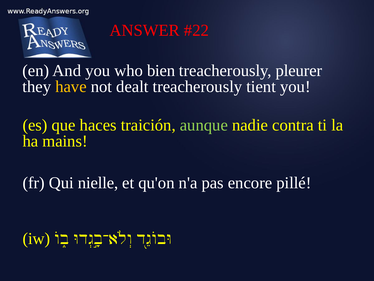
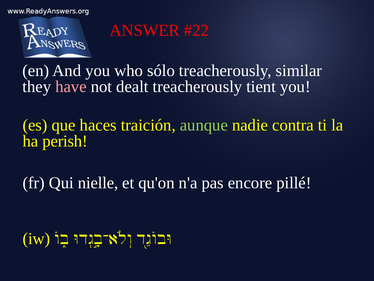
bien: bien -> sólo
pleurer: pleurer -> similar
have colour: yellow -> pink
mains: mains -> perish
